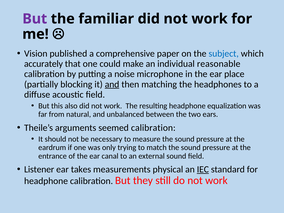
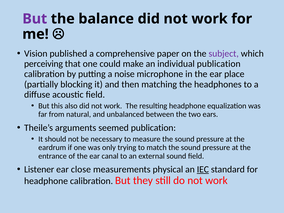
familiar: familiar -> balance
subject colour: blue -> purple
accurately: accurately -> perceiving
individual reasonable: reasonable -> publication
and at (112, 84) underline: present -> none
seemed calibration: calibration -> publication
takes: takes -> close
